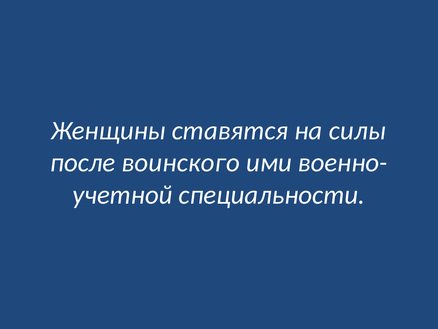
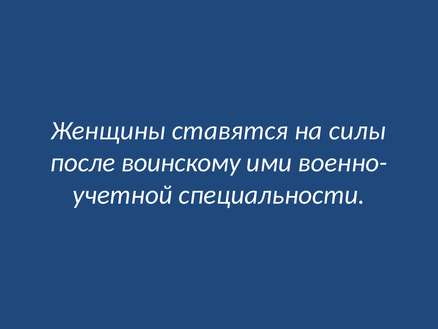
воинского: воинского -> воинскому
